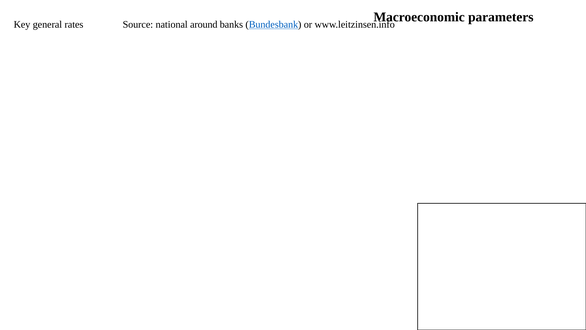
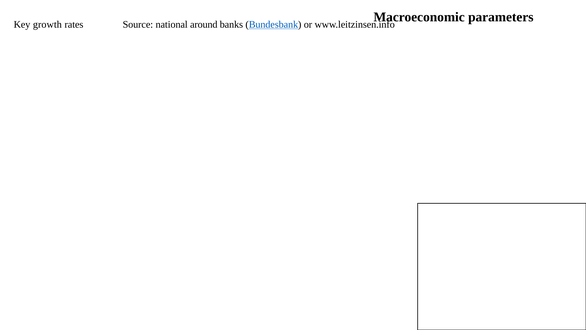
general: general -> growth
